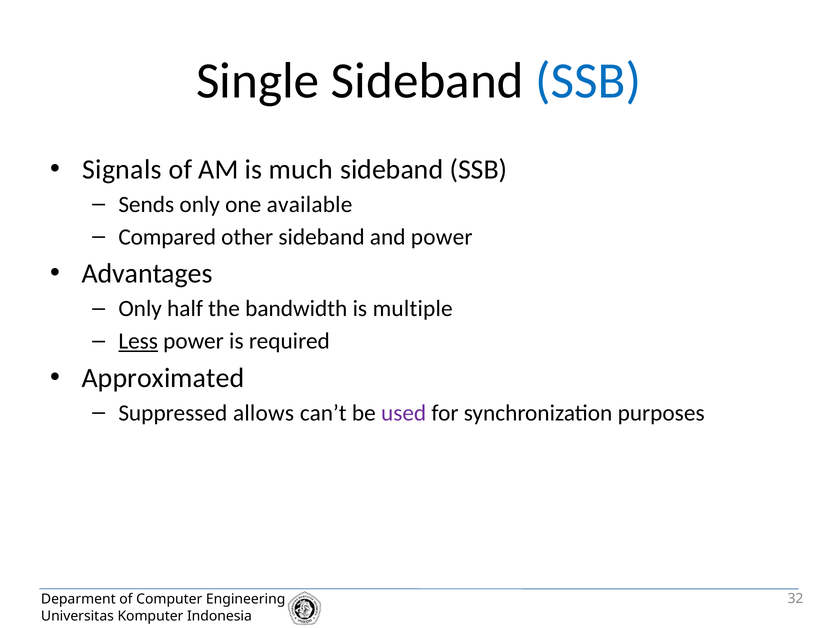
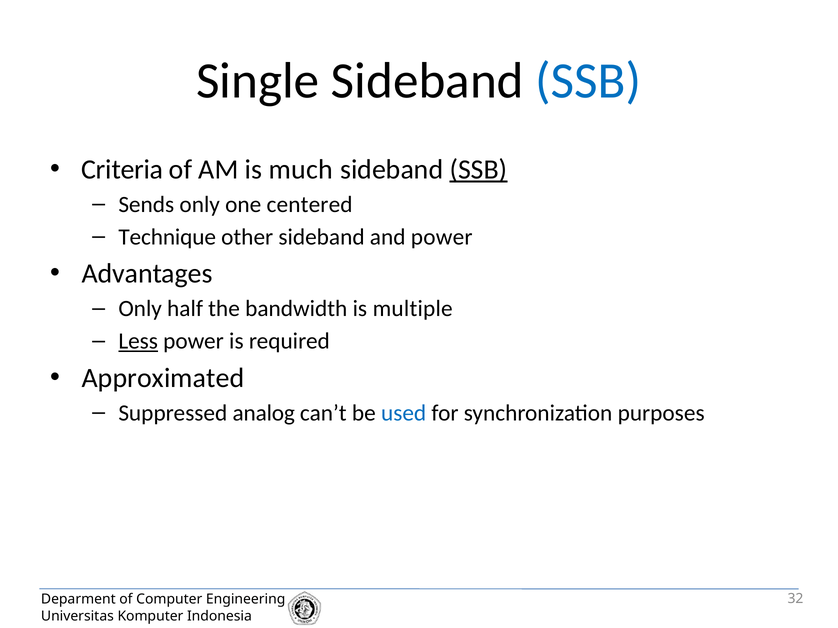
Signals: Signals -> Criteria
SSB at (478, 170) underline: none -> present
available: available -> centered
Compared: Compared -> Technique
allows: allows -> analog
used colour: purple -> blue
